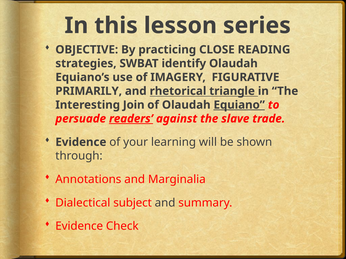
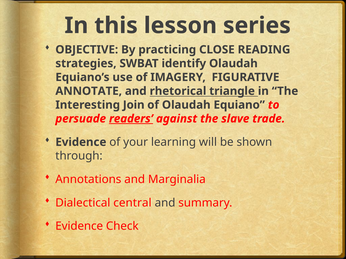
PRIMARILY: PRIMARILY -> ANNOTATE
Equiano underline: present -> none
subject: subject -> central
